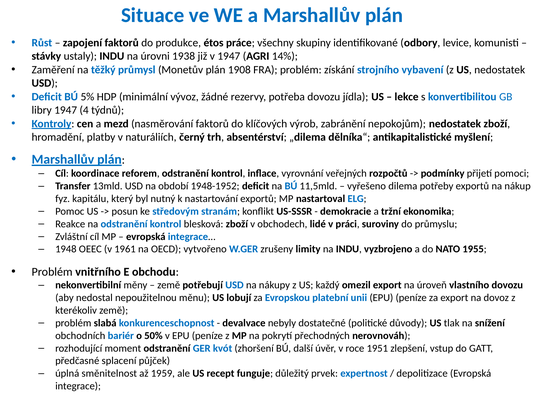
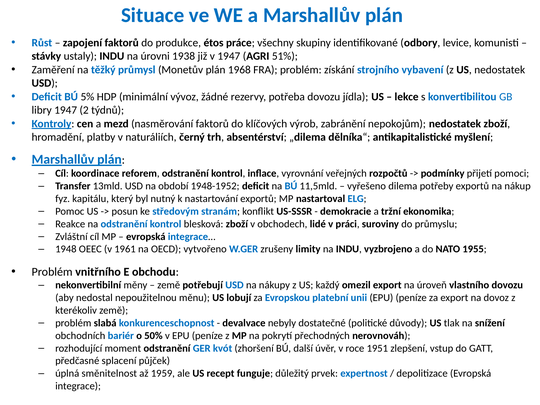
14%: 14% -> 51%
1908: 1908 -> 1968
4: 4 -> 2
